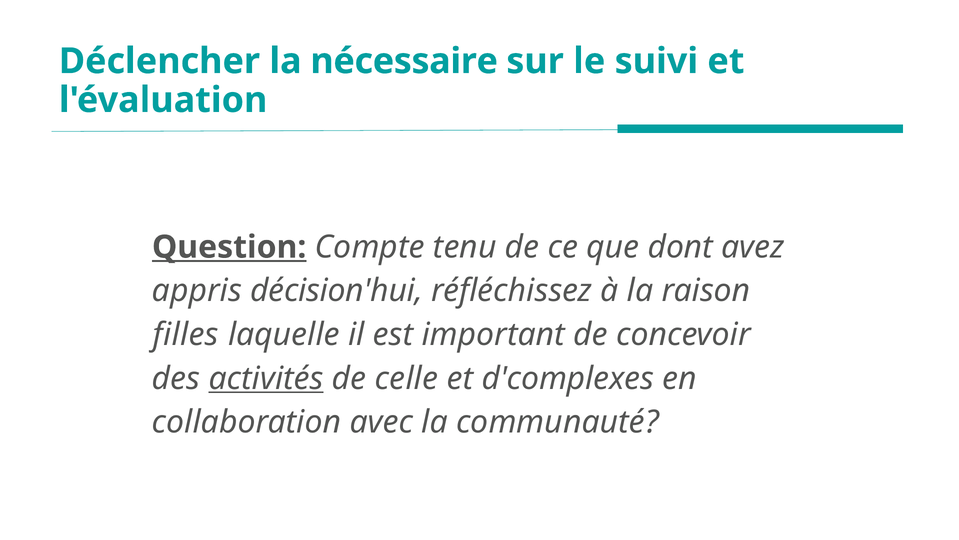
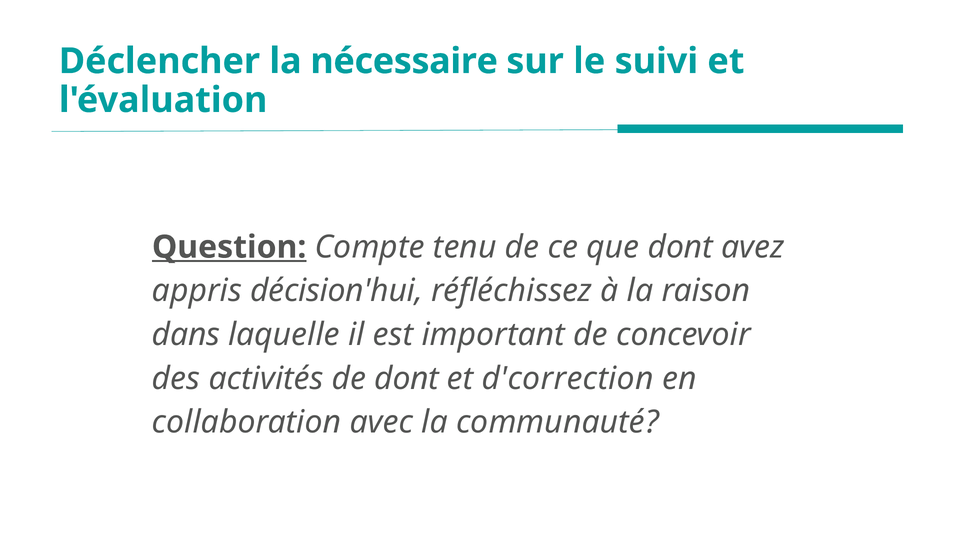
filles: filles -> dans
activités underline: present -> none
de celle: celle -> dont
d'complexes: d'complexes -> d'correction
